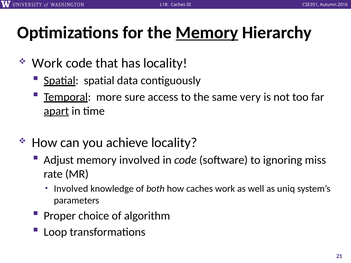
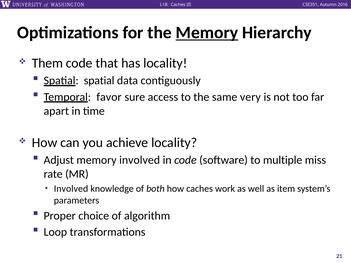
Work at (47, 63): Work -> Them
more: more -> favor
apart underline: present -> none
ignoring: ignoring -> multiple
uniq: uniq -> item
